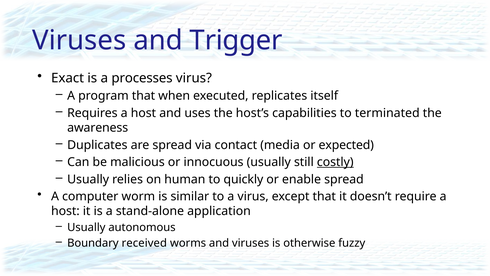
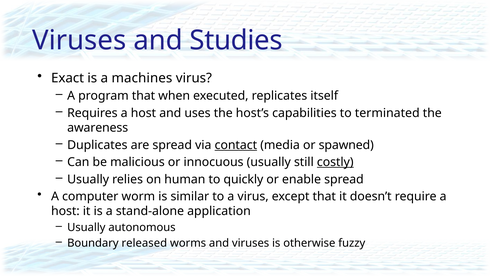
Trigger: Trigger -> Studies
processes: processes -> machines
contact underline: none -> present
expected: expected -> spawned
received: received -> released
